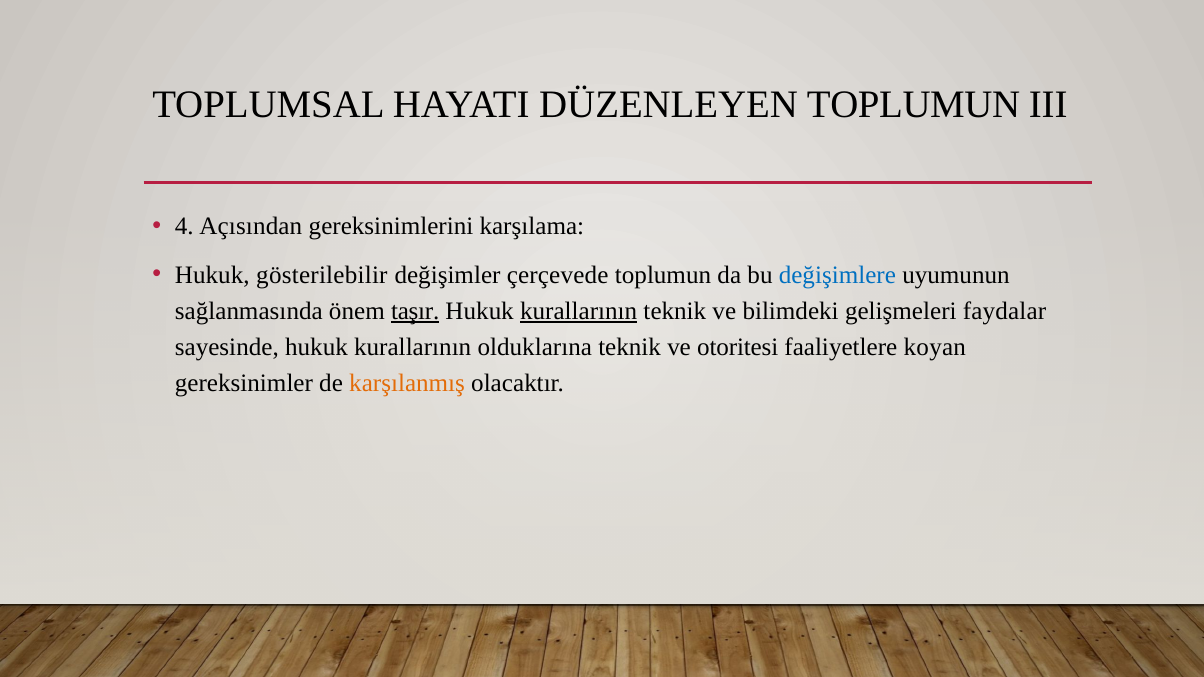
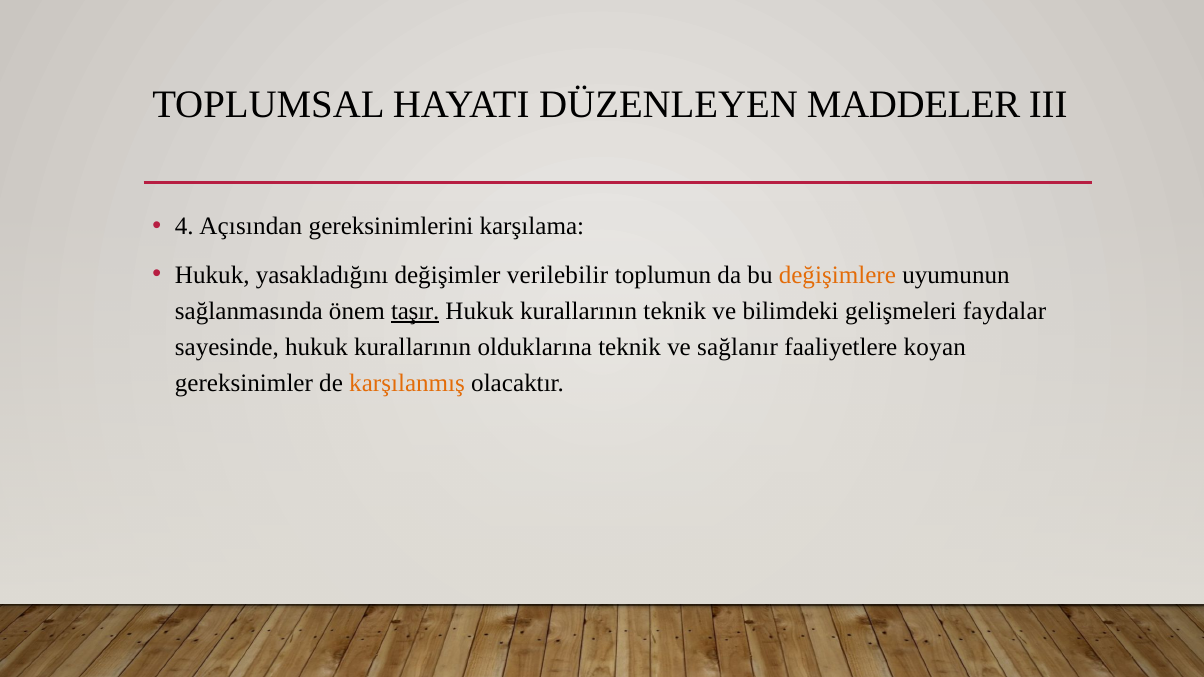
DÜZENLEYEN TOPLUMUN: TOPLUMUN -> MADDELER
gösterilebilir: gösterilebilir -> yasakladığını
çerçevede: çerçevede -> verilebilir
değişimlere colour: blue -> orange
kurallarının at (579, 311) underline: present -> none
otoritesi: otoritesi -> sağlanır
